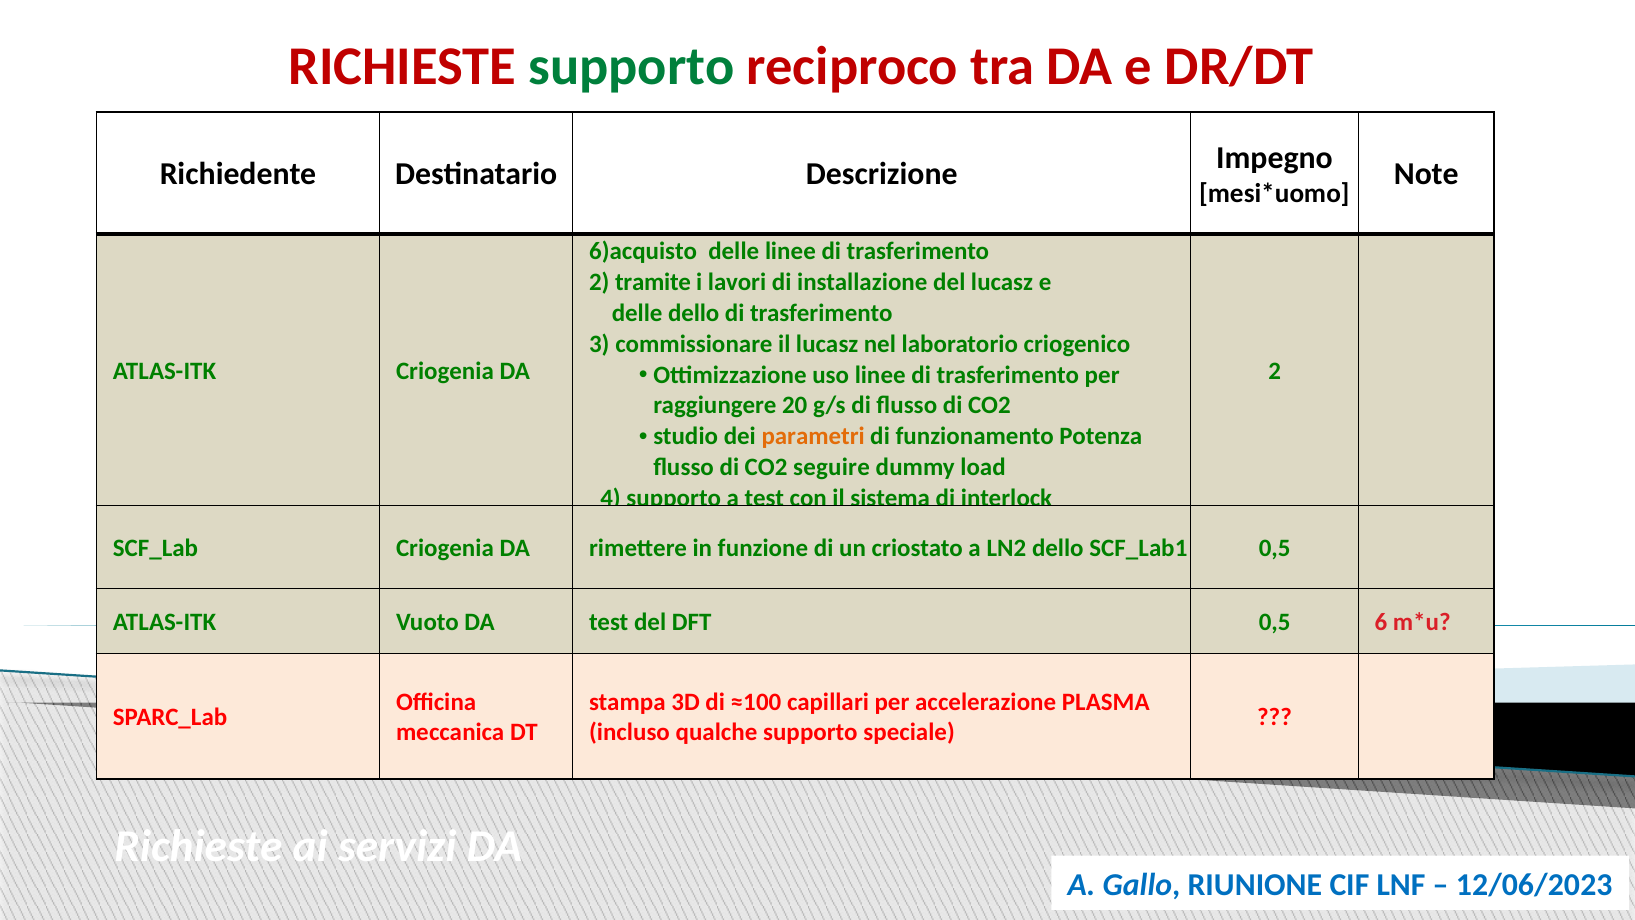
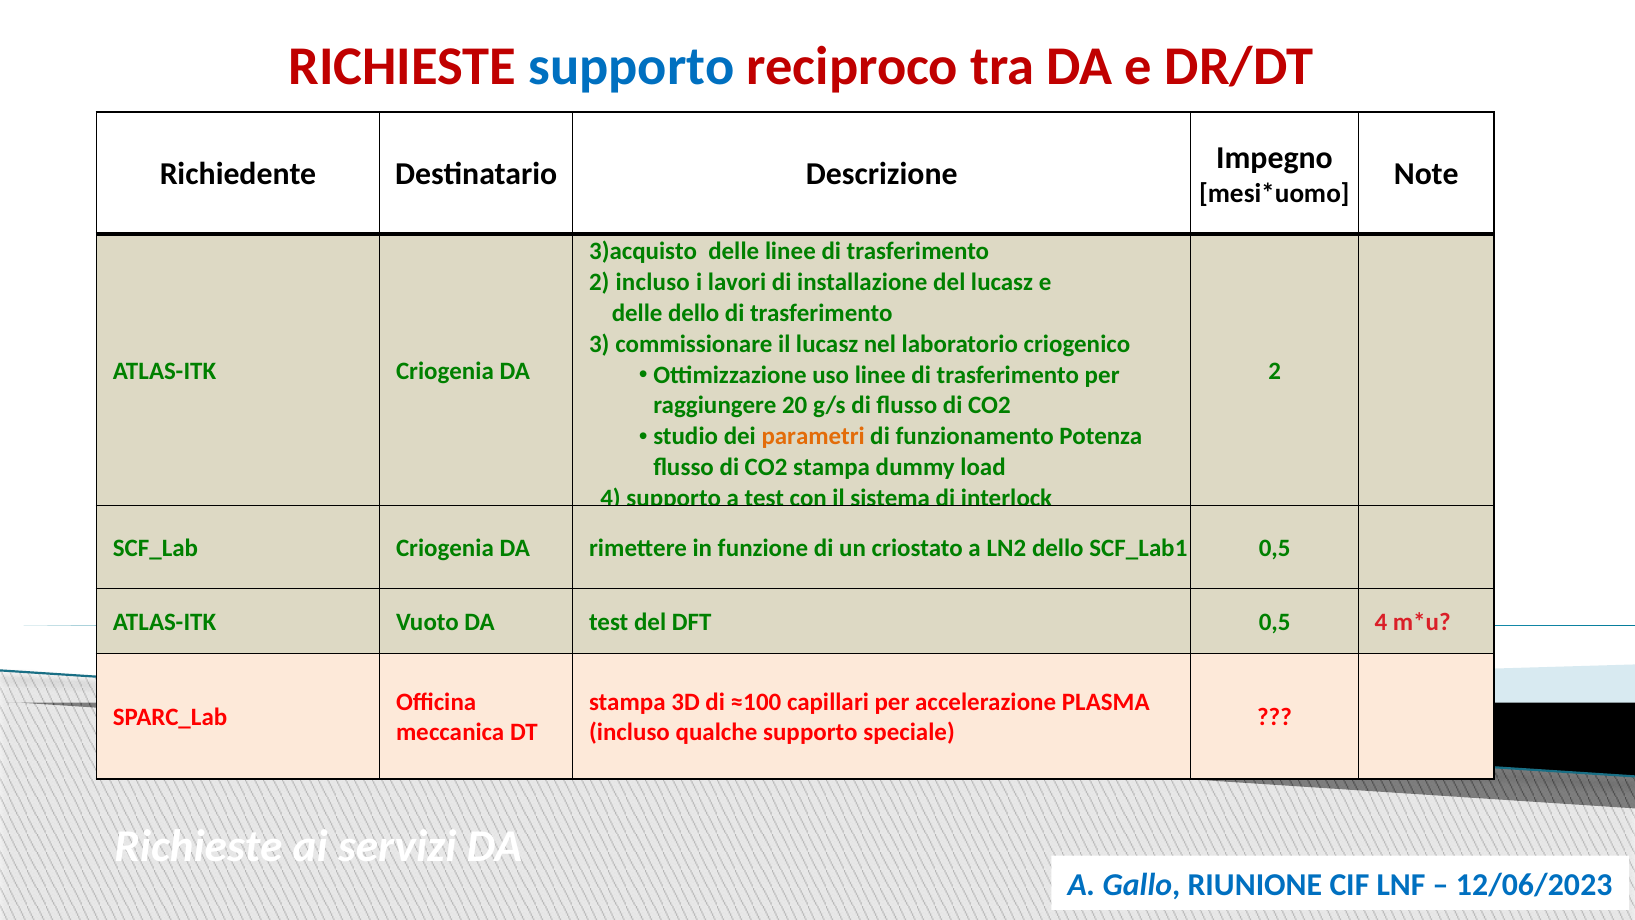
supporto at (632, 66) colour: green -> blue
6)acquisto: 6)acquisto -> 3)acquisto
2 tramite: tramite -> incluso
CO2 seguire: seguire -> stampa
0,5 6: 6 -> 4
